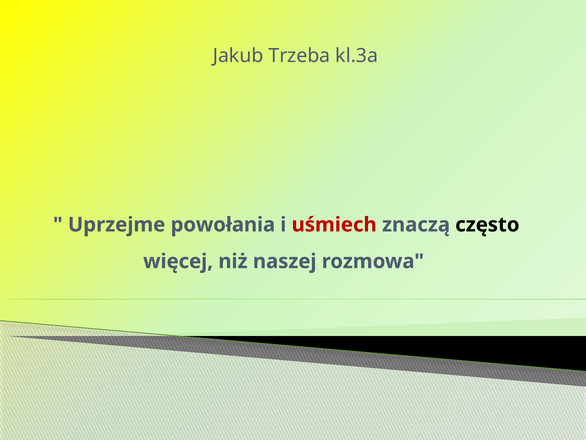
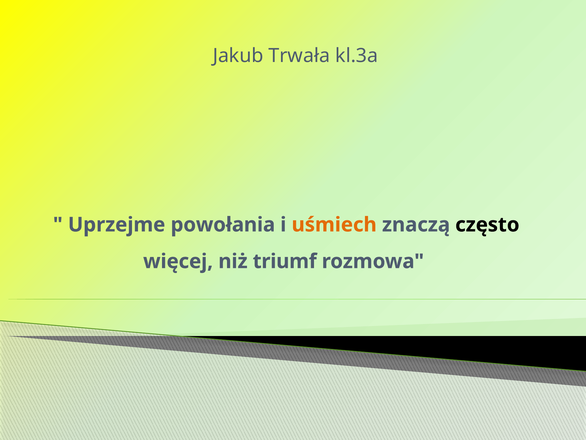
Trzeba: Trzeba -> Trwała
uśmiech colour: red -> orange
naszej: naszej -> triumf
